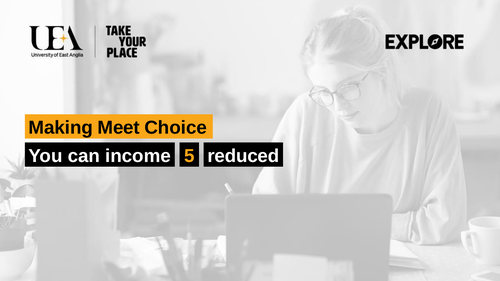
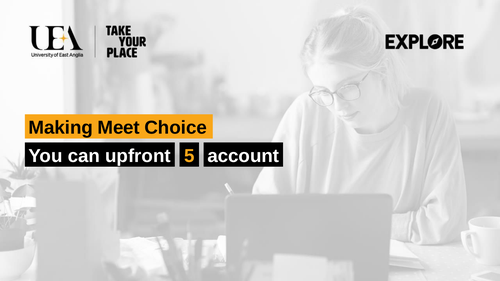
income: income -> upfront
reduced: reduced -> account
